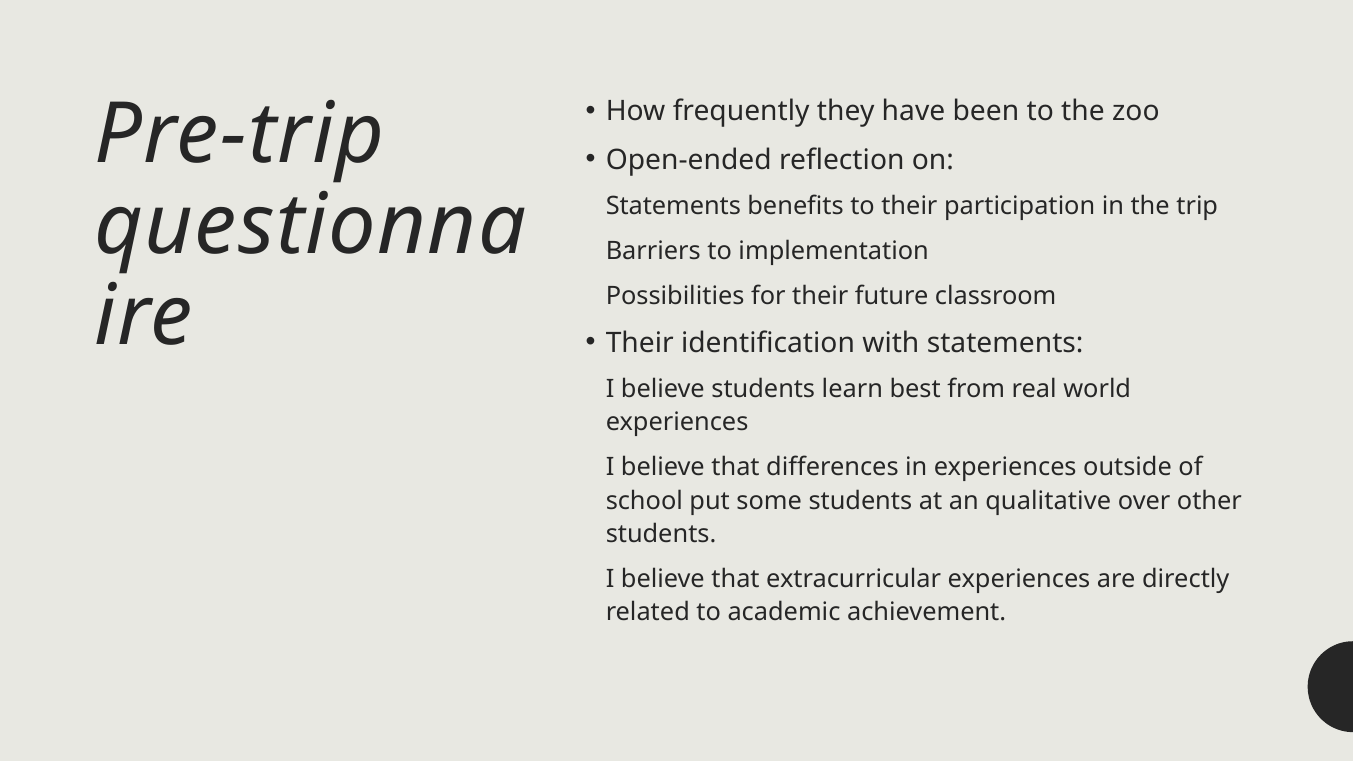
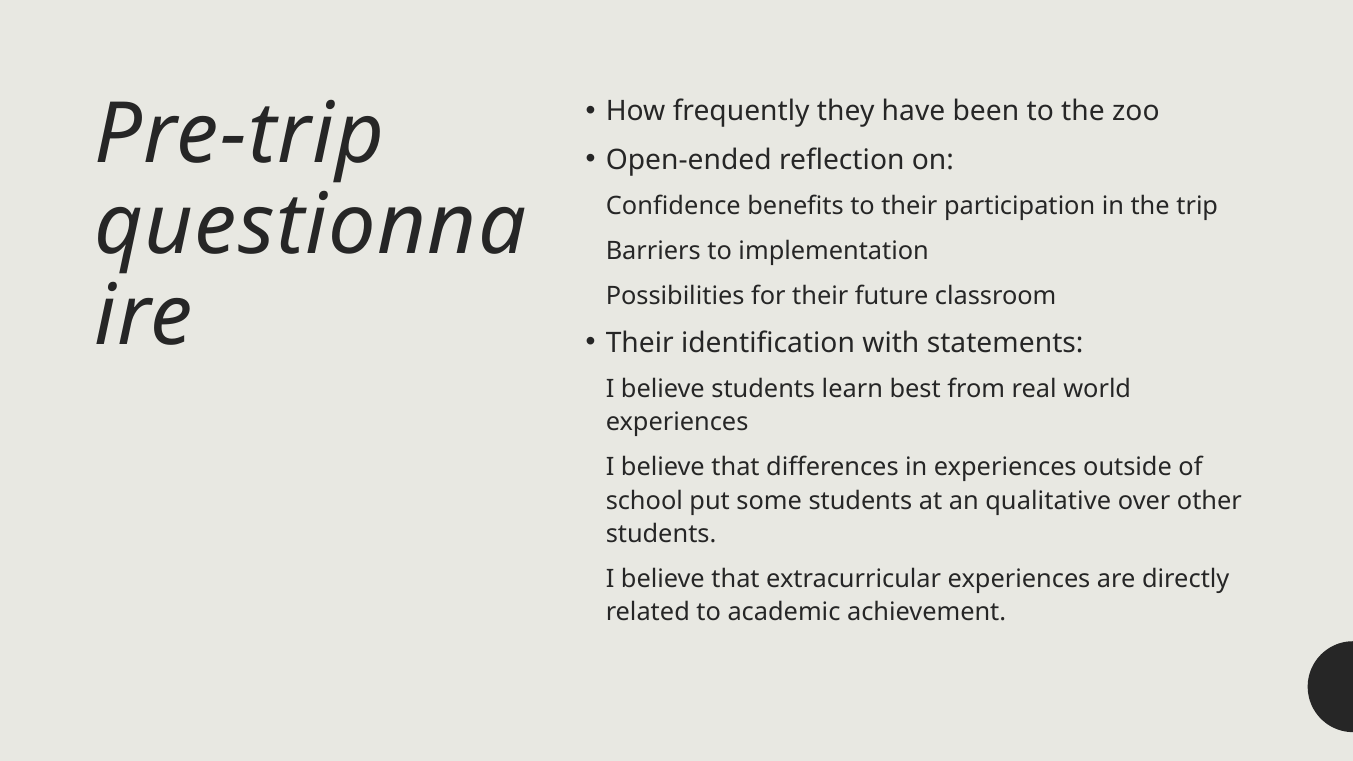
Statements at (673, 206): Statements -> Confidence
